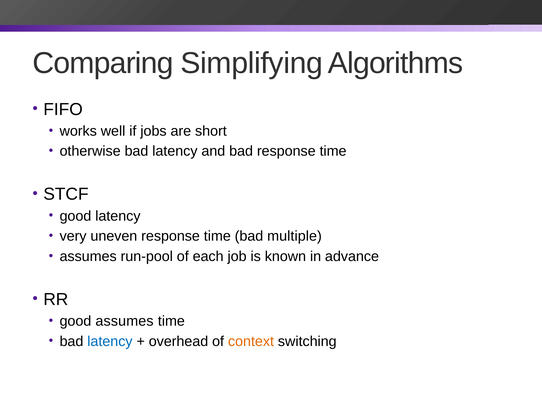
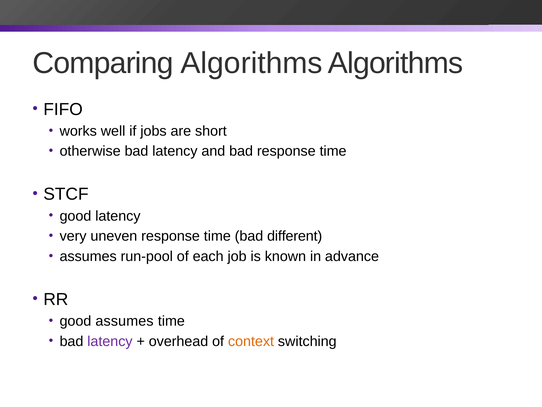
Comparing Simplifying: Simplifying -> Algorithms
multiple: multiple -> different
latency at (110, 341) colour: blue -> purple
